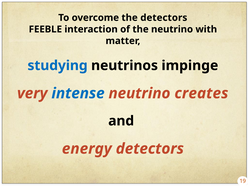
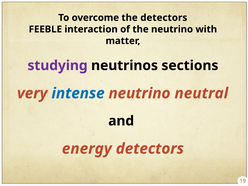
studying colour: blue -> purple
impinge: impinge -> sections
creates: creates -> neutral
